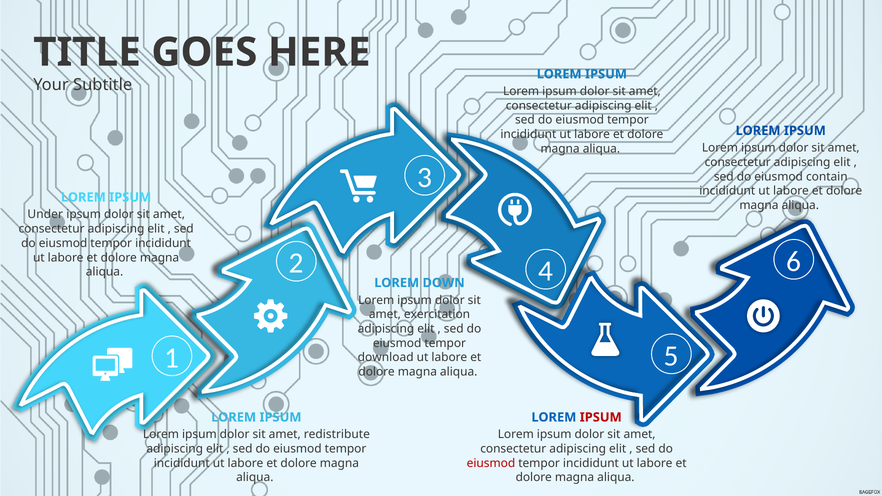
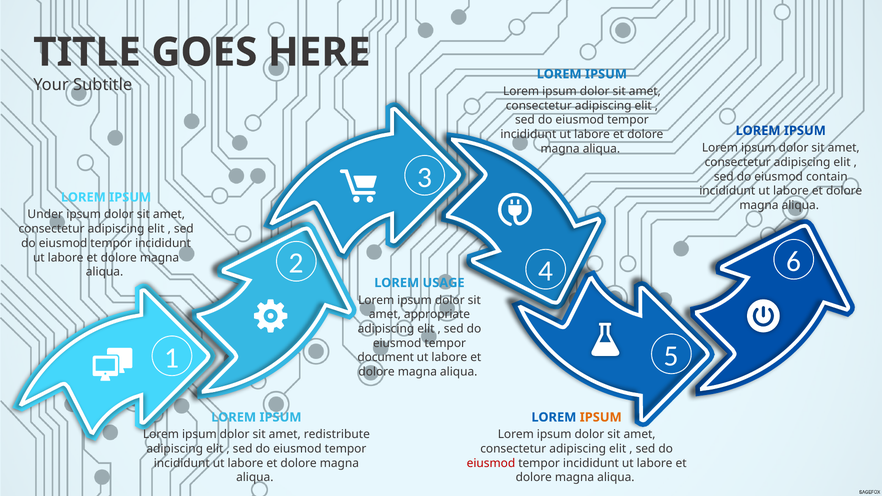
DOWN: DOWN -> USAGE
exercitation: exercitation -> appropriate
download: download -> document
IPSUM at (601, 417) colour: red -> orange
